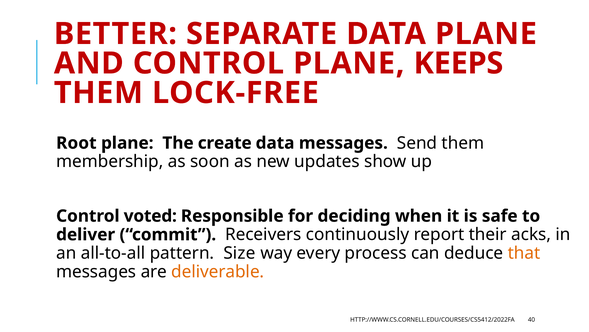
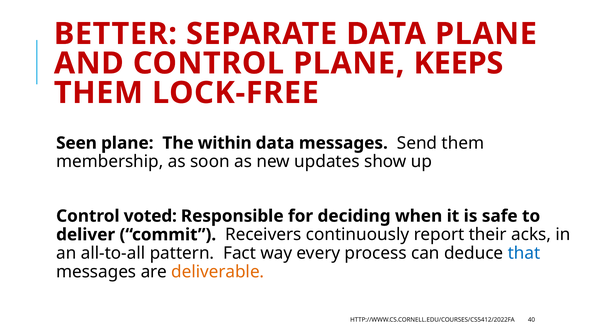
Root: Root -> Seen
create: create -> within
Size: Size -> Fact
that colour: orange -> blue
